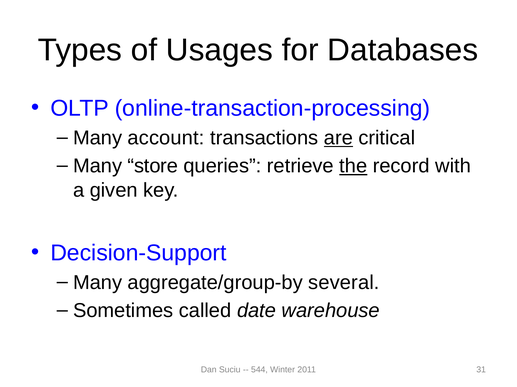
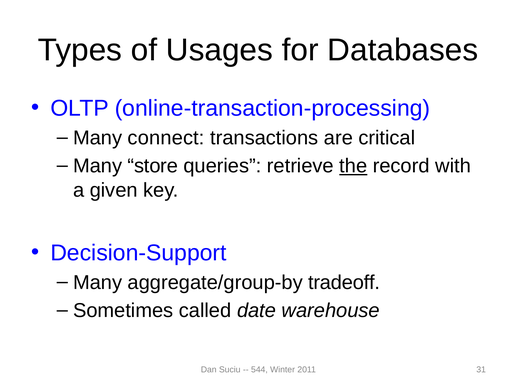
account: account -> connect
are underline: present -> none
several: several -> tradeoff
